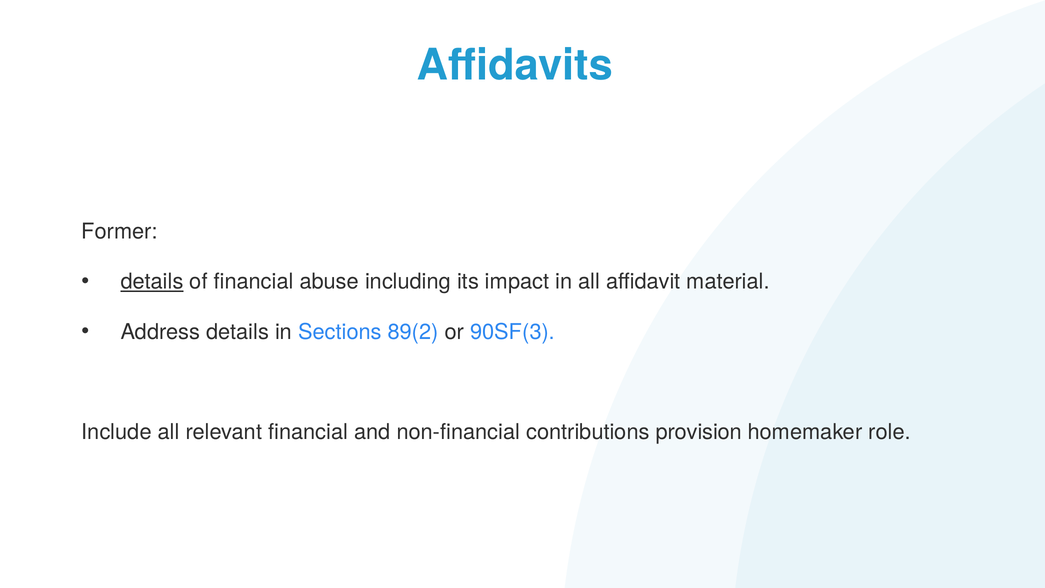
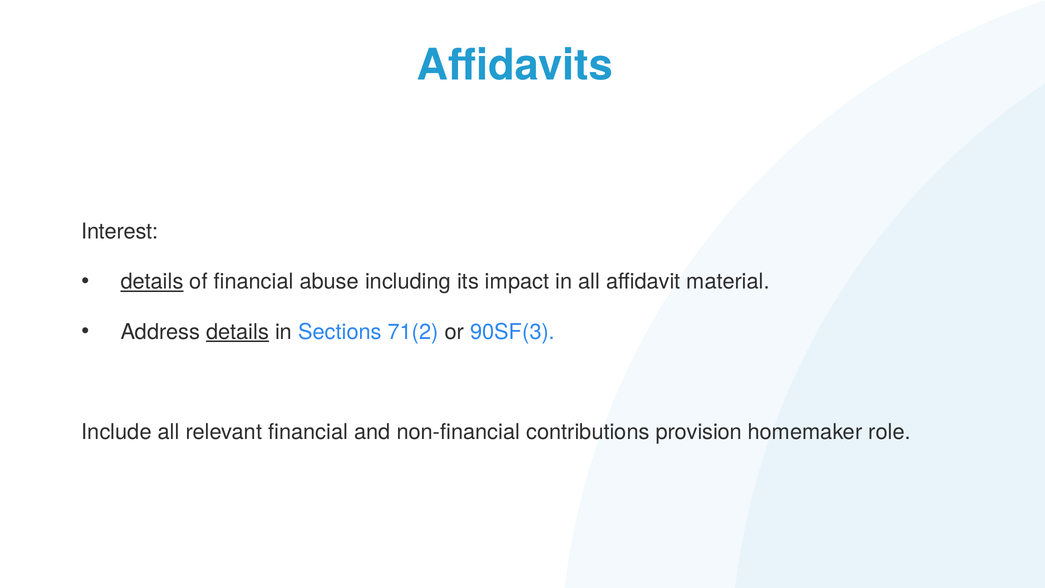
Former: Former -> Interest
details at (238, 332) underline: none -> present
89(2: 89(2 -> 71(2
